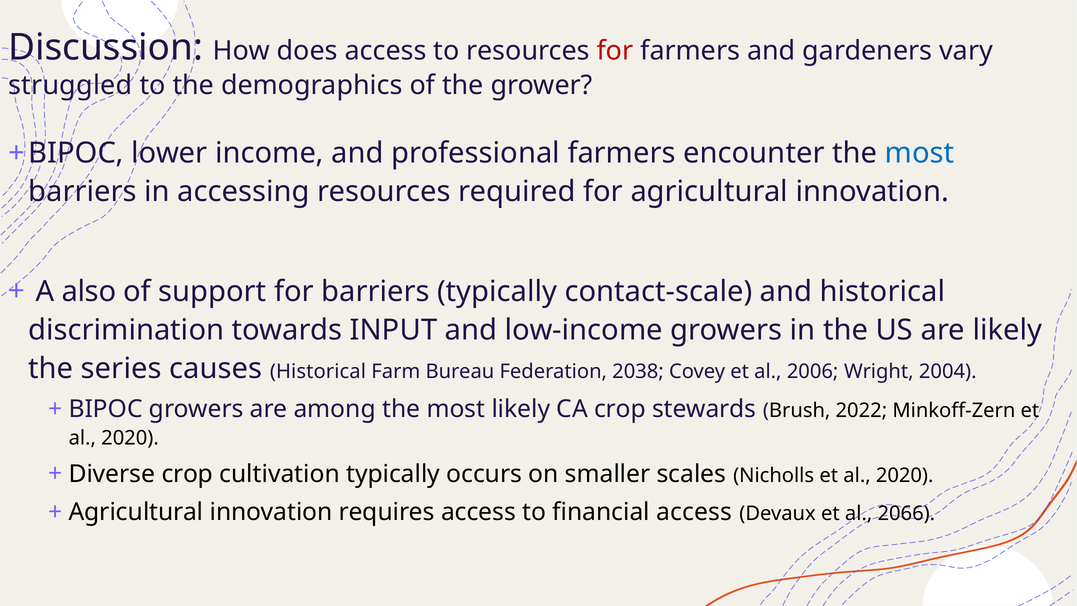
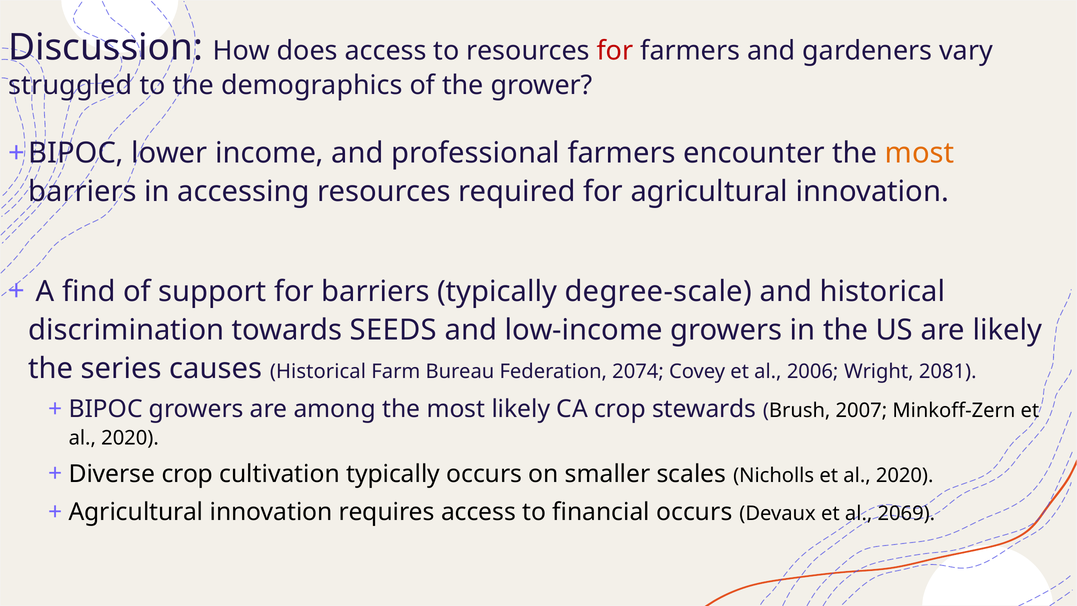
most at (919, 153) colour: blue -> orange
also: also -> find
contact-scale: contact-scale -> degree-scale
INPUT: INPUT -> SEEDS
2038: 2038 -> 2074
2004: 2004 -> 2081
2022: 2022 -> 2007
financial access: access -> occurs
2066: 2066 -> 2069
